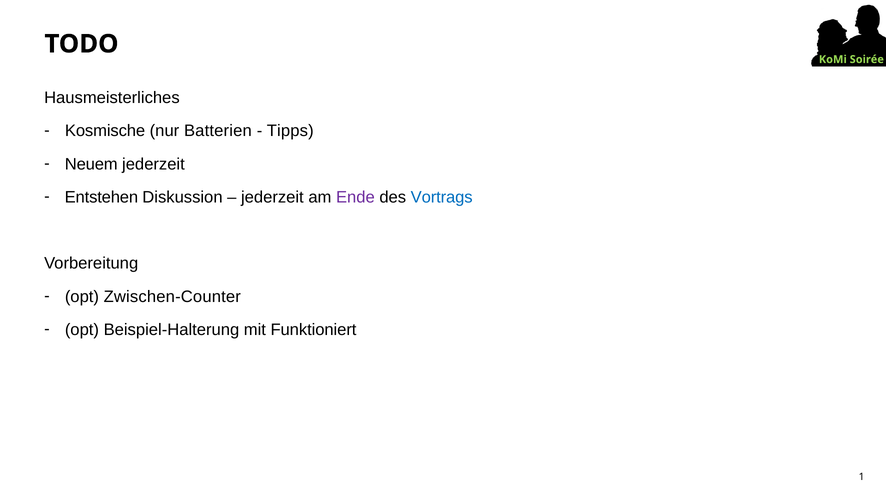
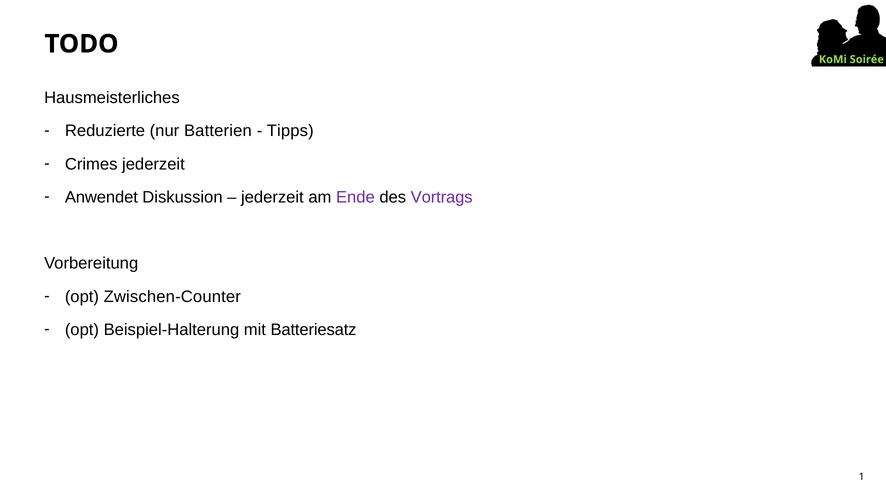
Kosmische: Kosmische -> Reduzierte
Neuem: Neuem -> Crimes
Entstehen: Entstehen -> Anwendet
Vortrags colour: blue -> purple
Funktioniert: Funktioniert -> Batteriesatz
